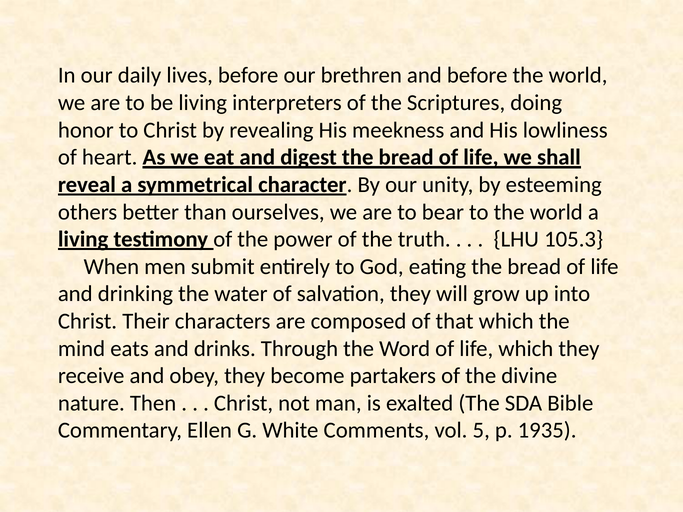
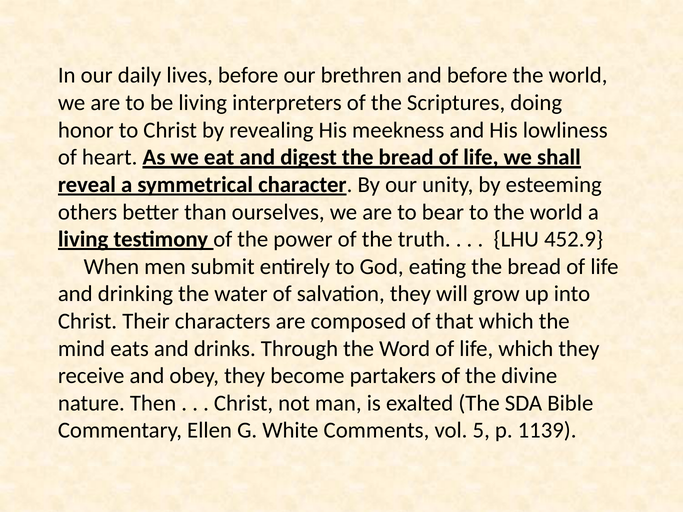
105.3: 105.3 -> 452.9
1935: 1935 -> 1139
